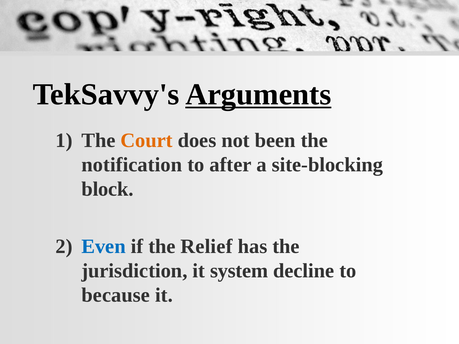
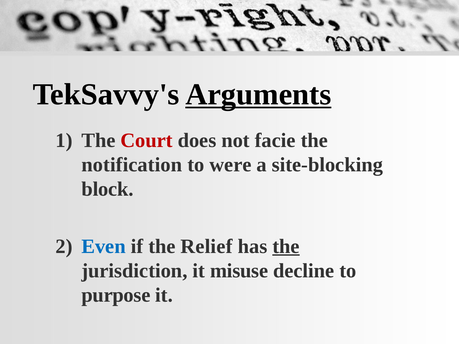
Court colour: orange -> red
been: been -> facie
after: after -> were
the at (286, 247) underline: none -> present
system: system -> misuse
because: because -> purpose
